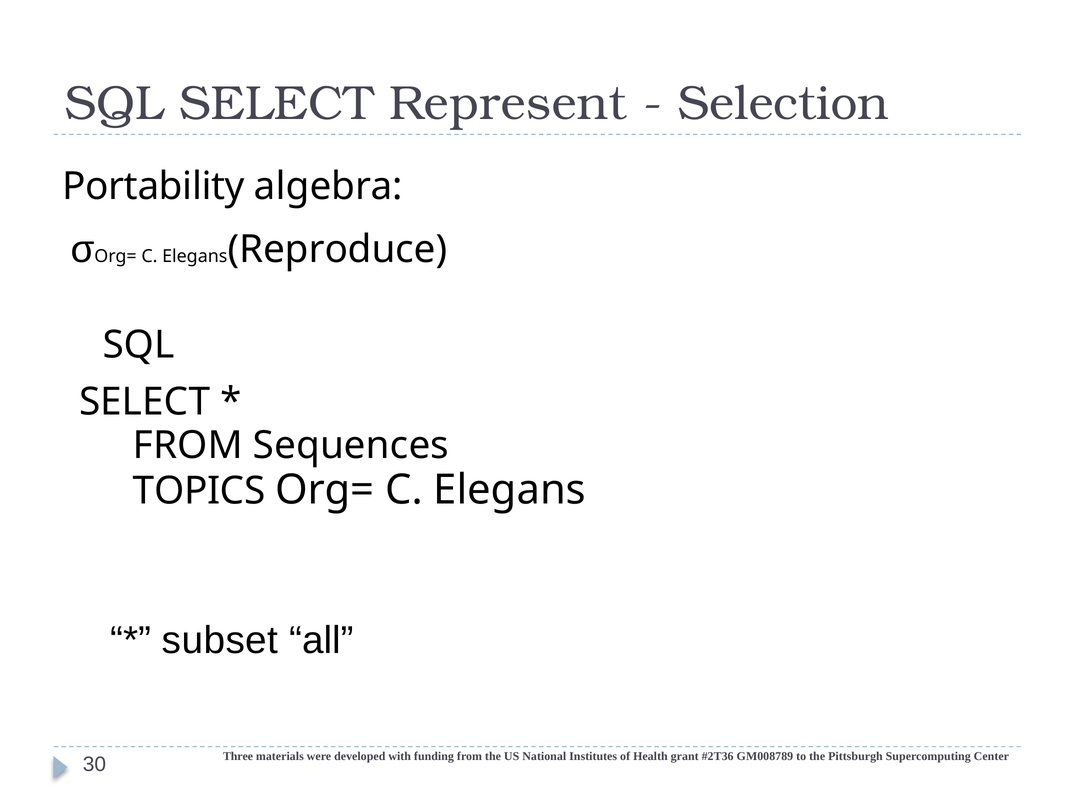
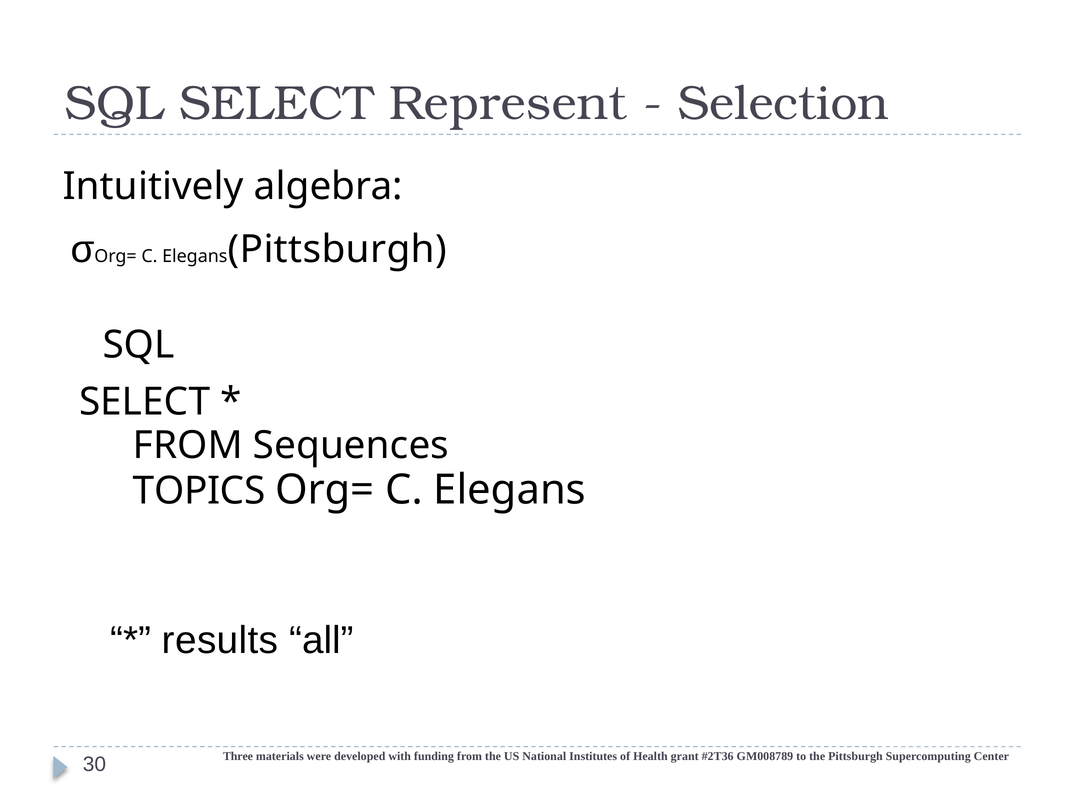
Portability: Portability -> Intuitively
Elegans Reproduce: Reproduce -> Pittsburgh
subset: subset -> results
